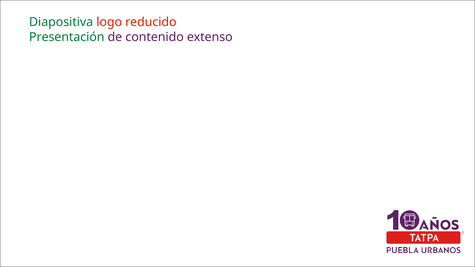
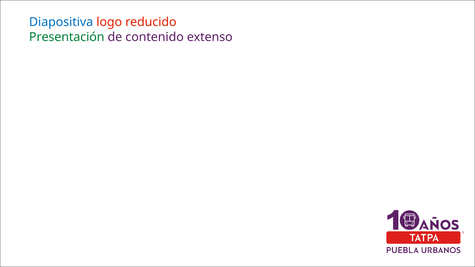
Diapositiva colour: green -> blue
